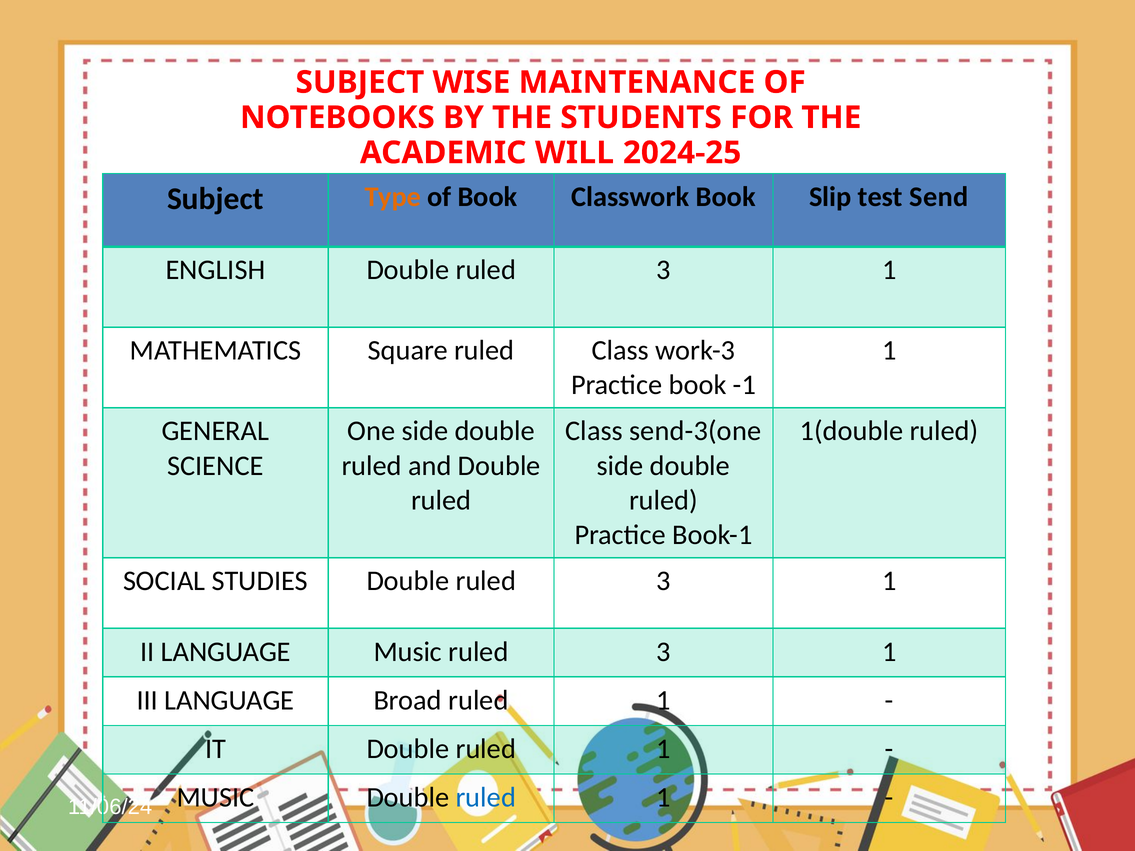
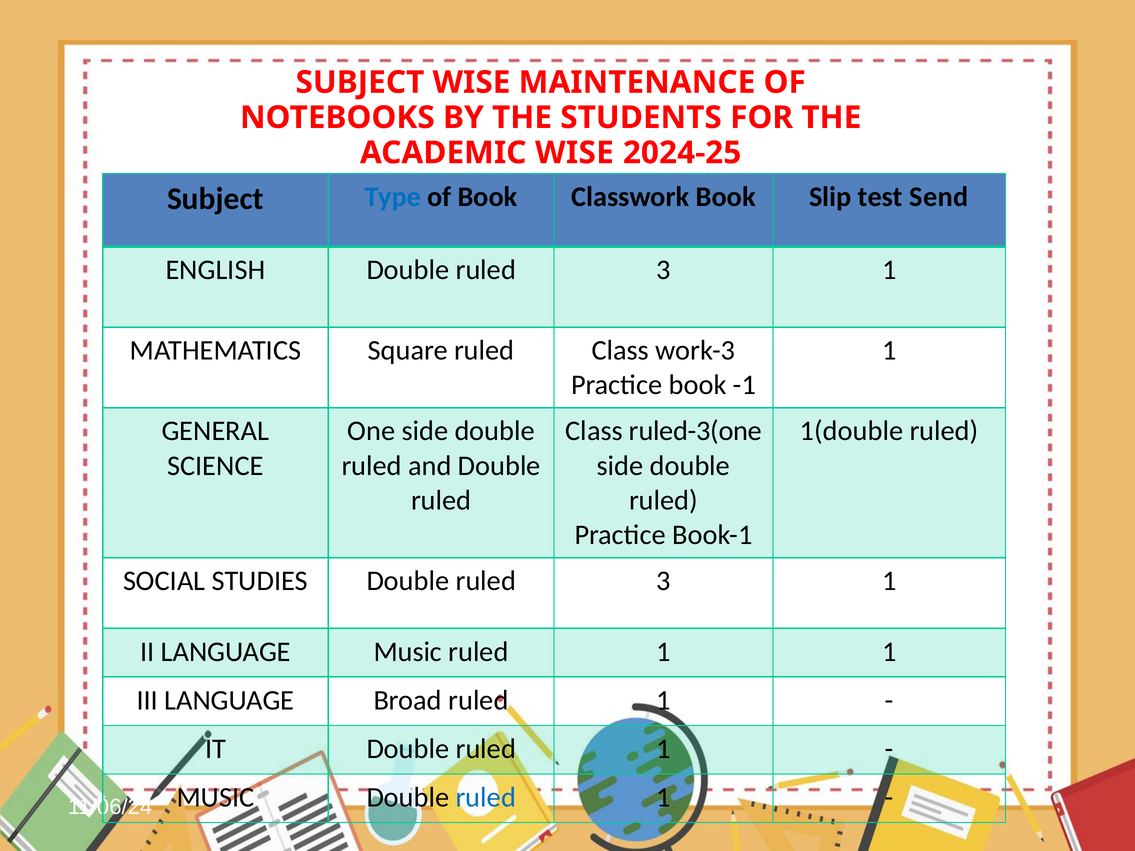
ACADEMIC WILL: WILL -> WISE
Type colour: orange -> blue
send-3(one: send-3(one -> ruled-3(one
3 at (664, 652): 3 -> 1
